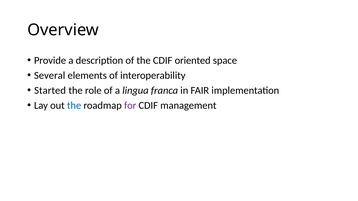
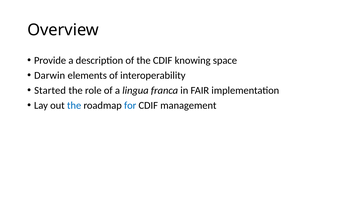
oriented: oriented -> knowing
Several: Several -> Darwin
for colour: purple -> blue
